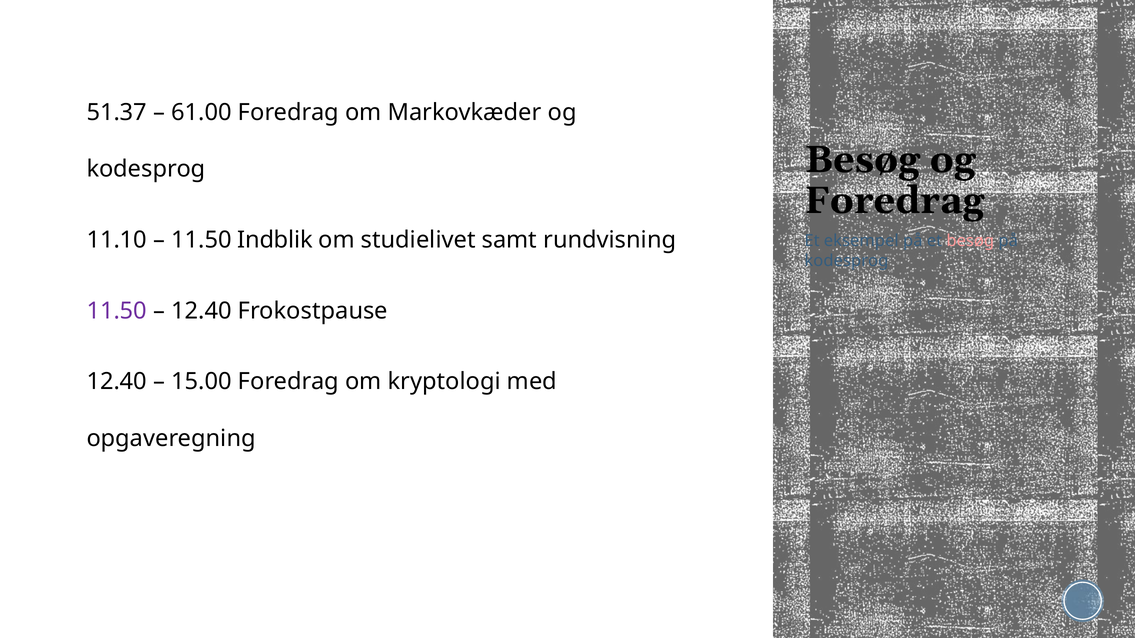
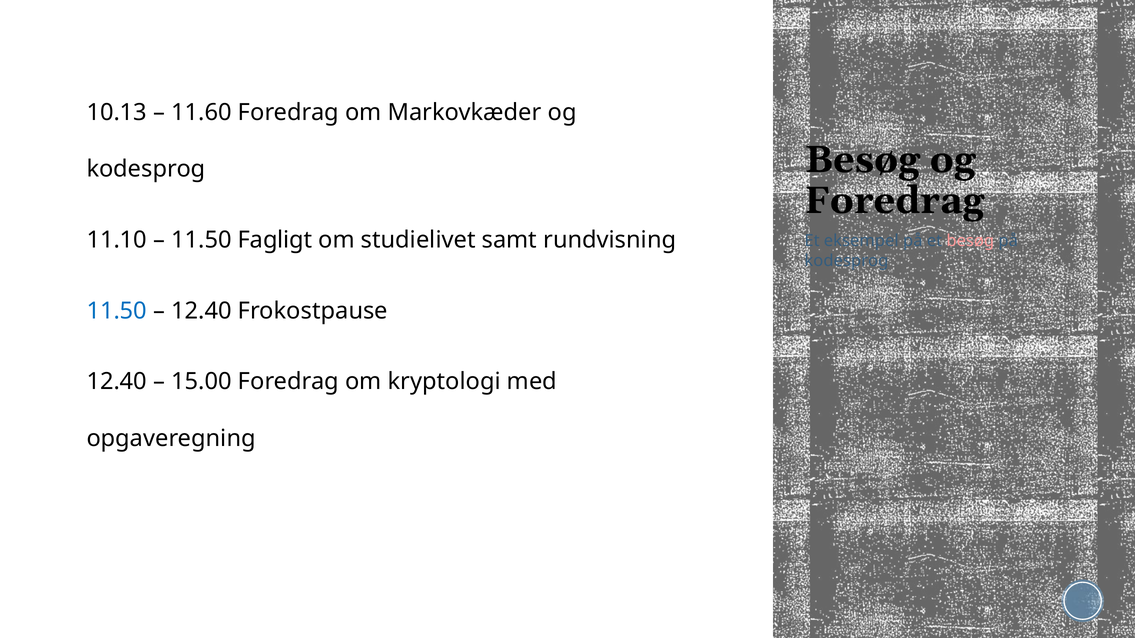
51.37: 51.37 -> 10.13
61.00: 61.00 -> 11.60
Indblik: Indblik -> Fagligt
11.50 at (117, 311) colour: purple -> blue
